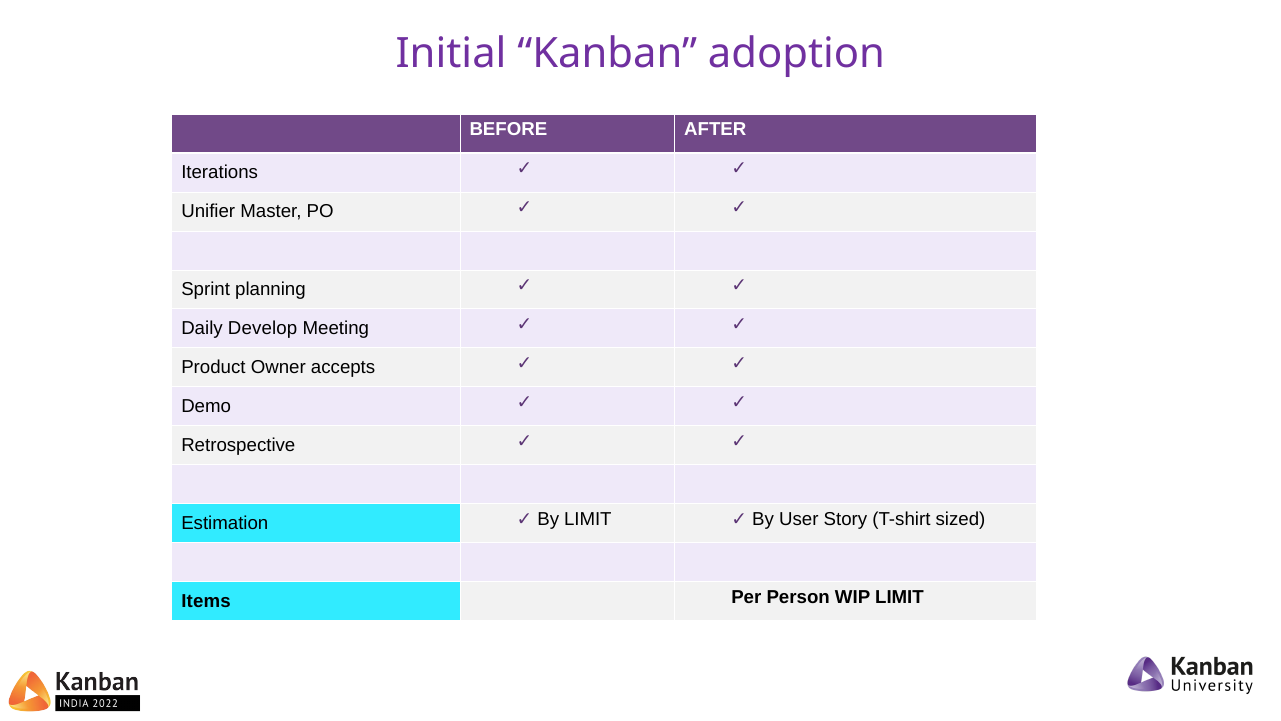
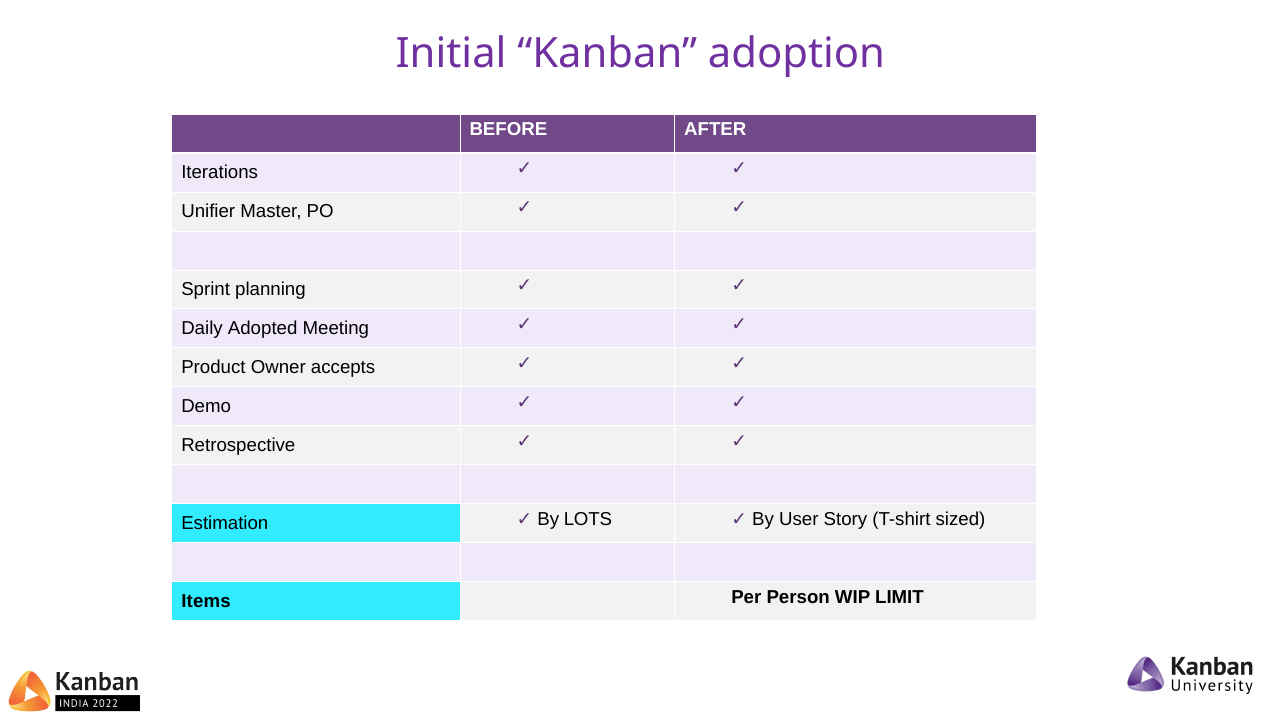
Develop: Develop -> Adopted
By LIMIT: LIMIT -> LOTS
